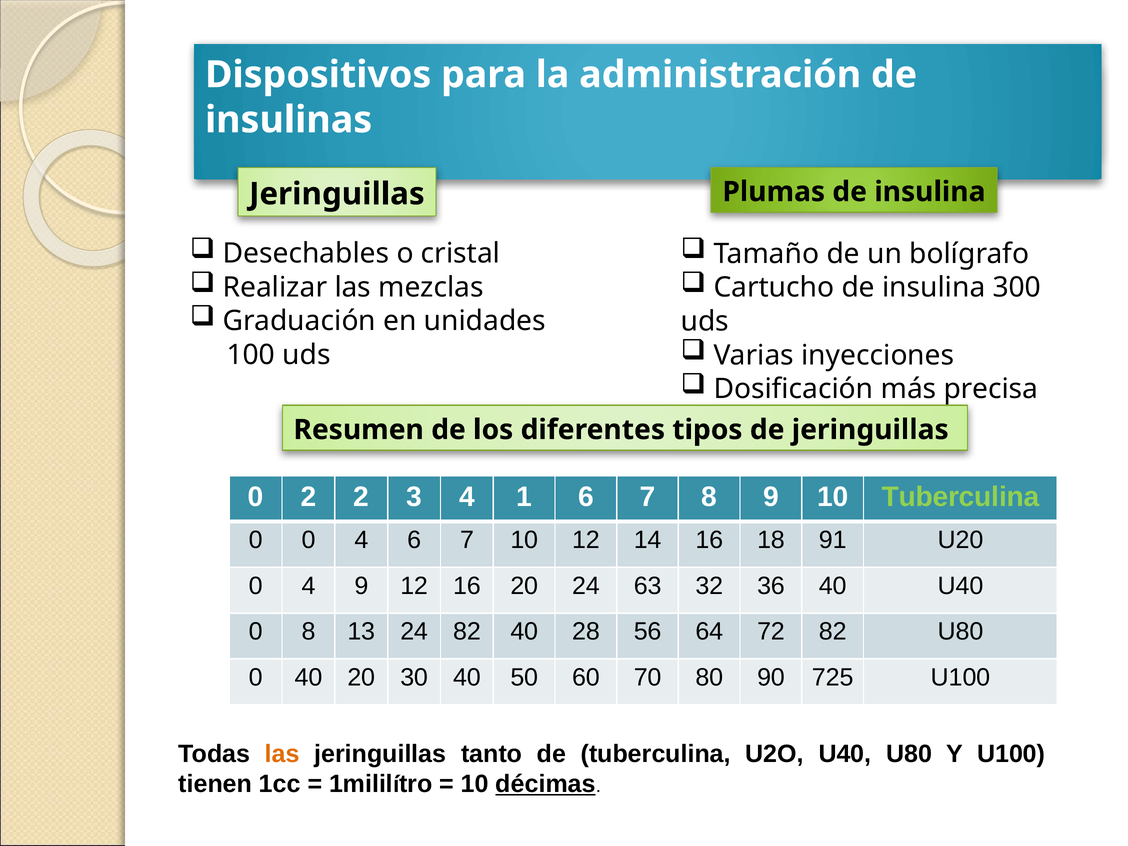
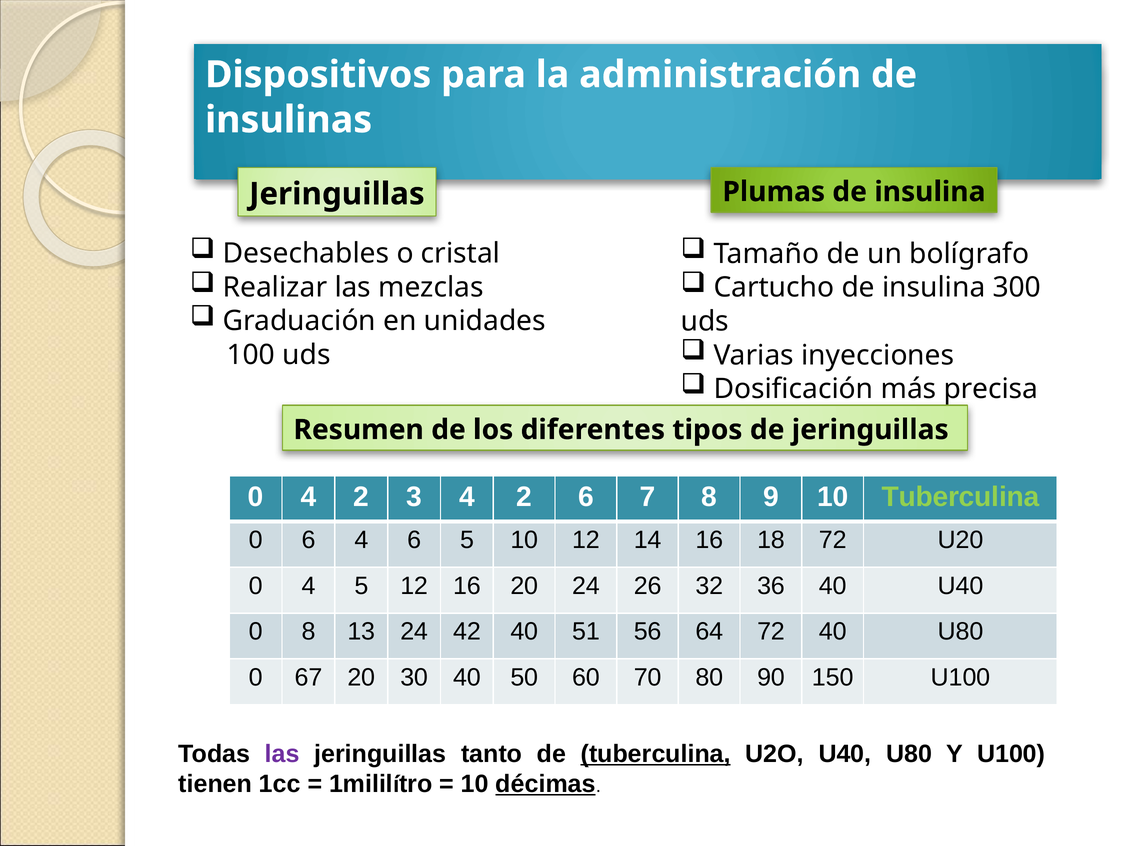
2 at (308, 497): 2 -> 4
3 4 1: 1 -> 2
0 0: 0 -> 6
4 6 7: 7 -> 5
18 91: 91 -> 72
4 9: 9 -> 5
63: 63 -> 26
24 82: 82 -> 42
28: 28 -> 51
72 82: 82 -> 40
0 40: 40 -> 67
725: 725 -> 150
las at (282, 754) colour: orange -> purple
tuberculina at (656, 754) underline: none -> present
